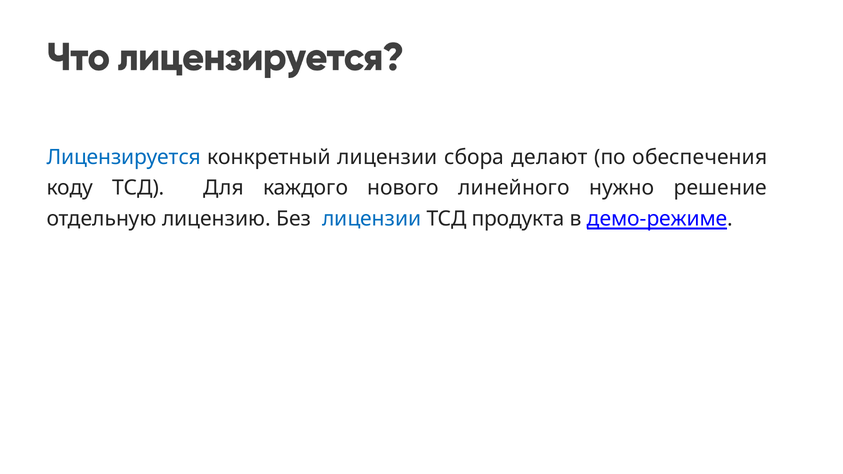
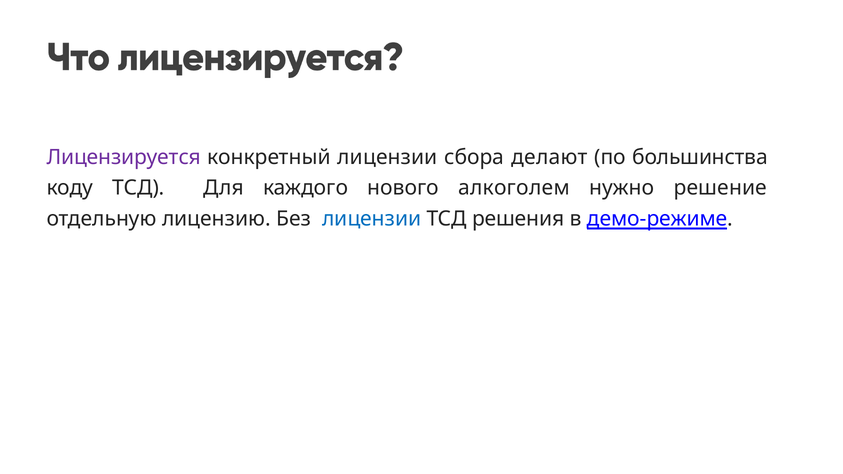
Лицензируется colour: blue -> purple
обеспечения: обеспечения -> большинства
линейного: линейного -> алкоголем
продукта: продукта -> решения
